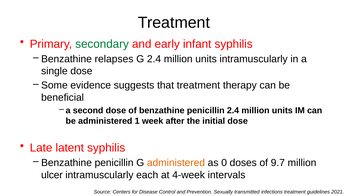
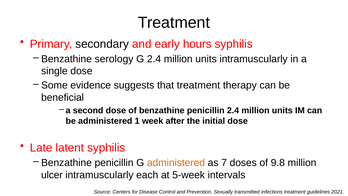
secondary colour: green -> black
infant: infant -> hours
relapses: relapses -> serology
0: 0 -> 7
9.7: 9.7 -> 9.8
4-week: 4-week -> 5-week
